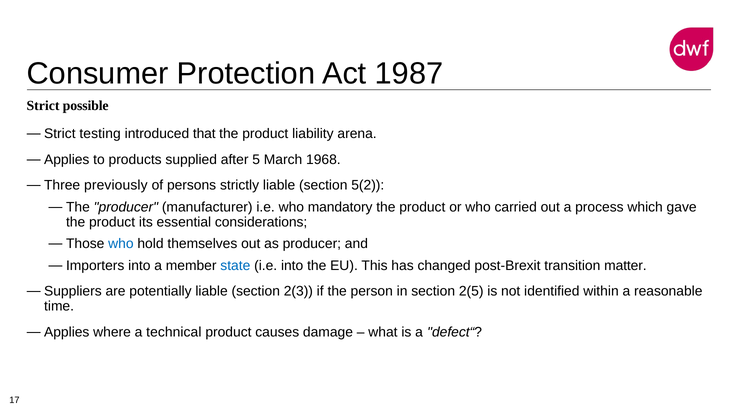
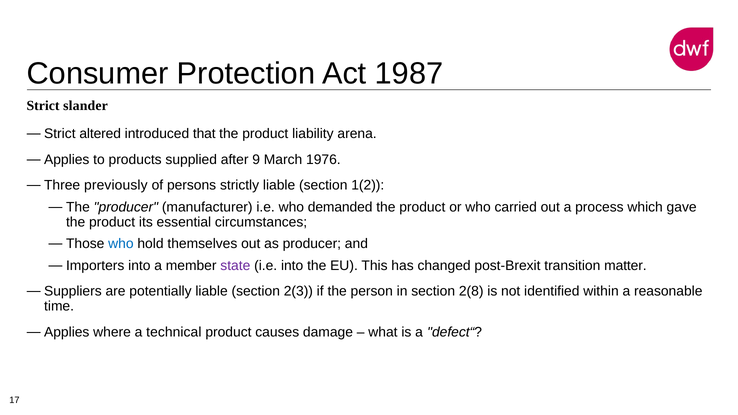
possible: possible -> slander
testing: testing -> altered
5: 5 -> 9
1968: 1968 -> 1976
5(2: 5(2 -> 1(2
mandatory: mandatory -> demanded
considerations: considerations -> circumstances
state colour: blue -> purple
2(5: 2(5 -> 2(8
